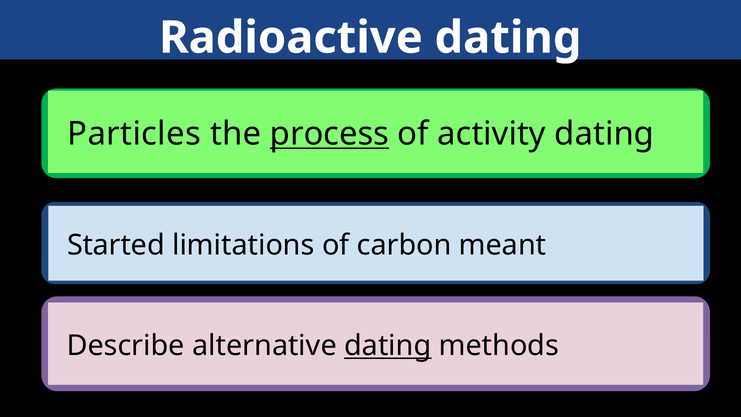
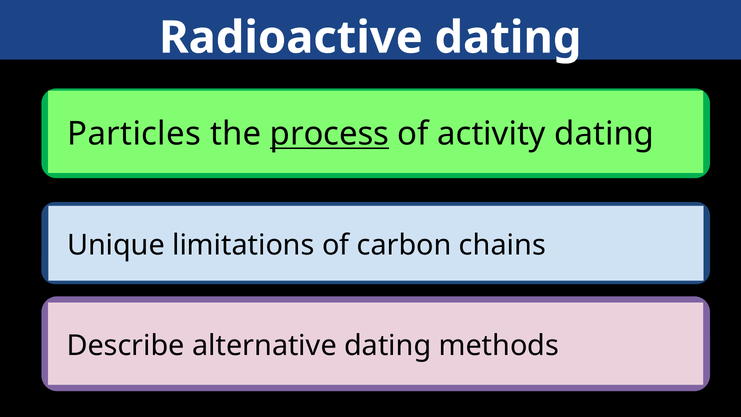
Started: Started -> Unique
meant: meant -> chains
dating at (388, 346) underline: present -> none
